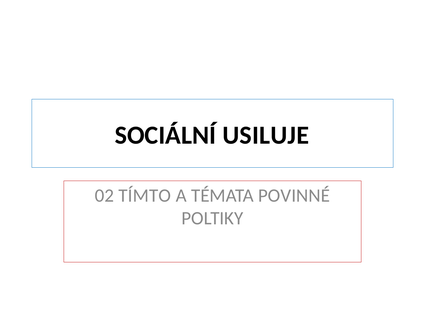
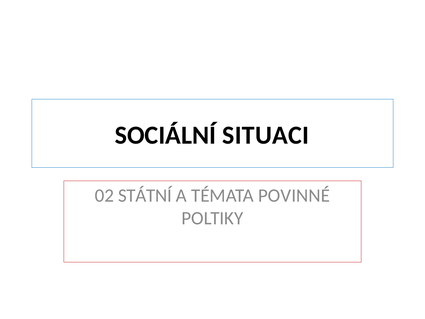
USILUJE: USILUJE -> SITUACI
TÍMTO: TÍMTO -> STÁTNÍ
